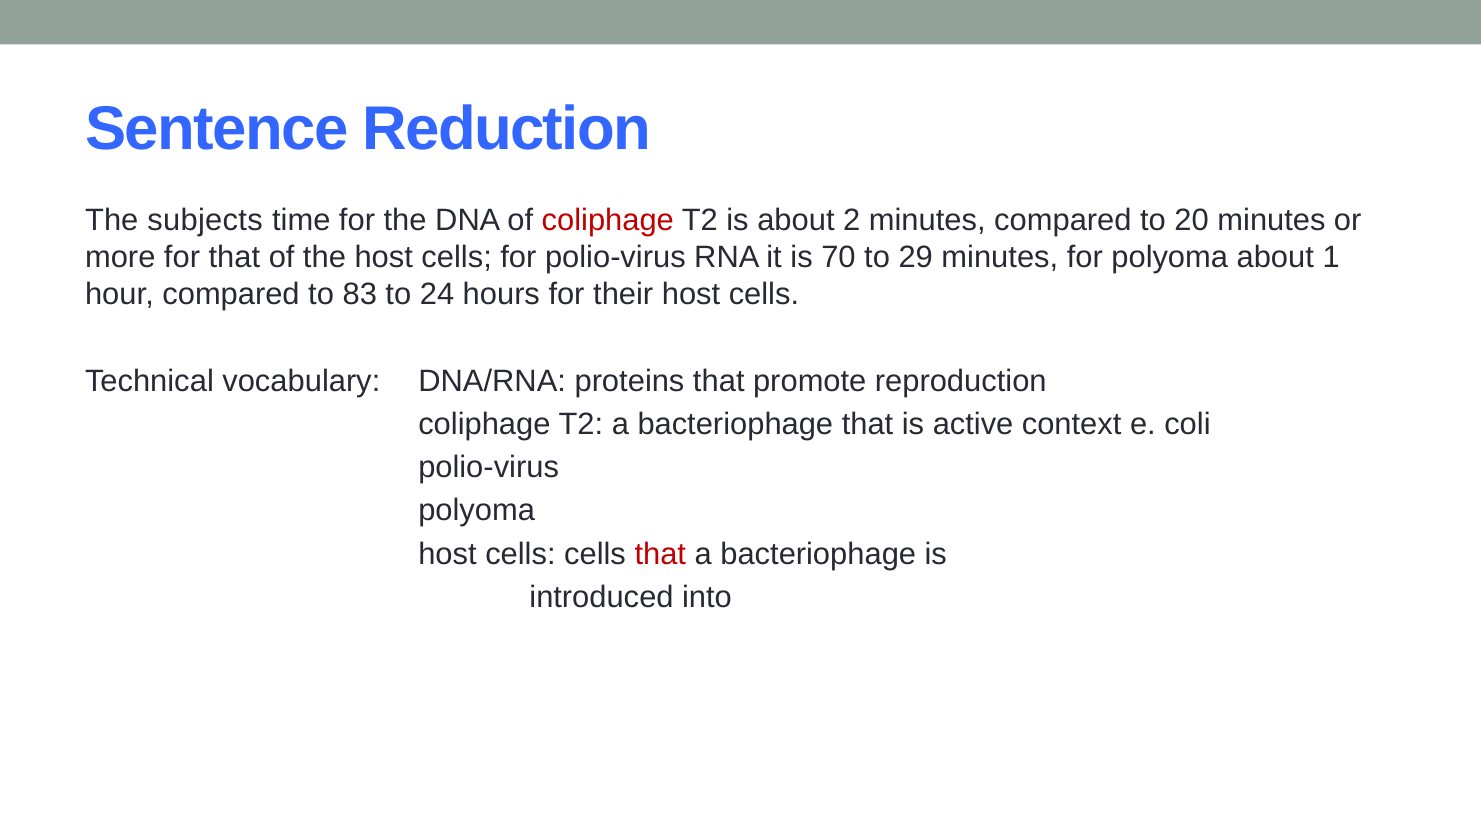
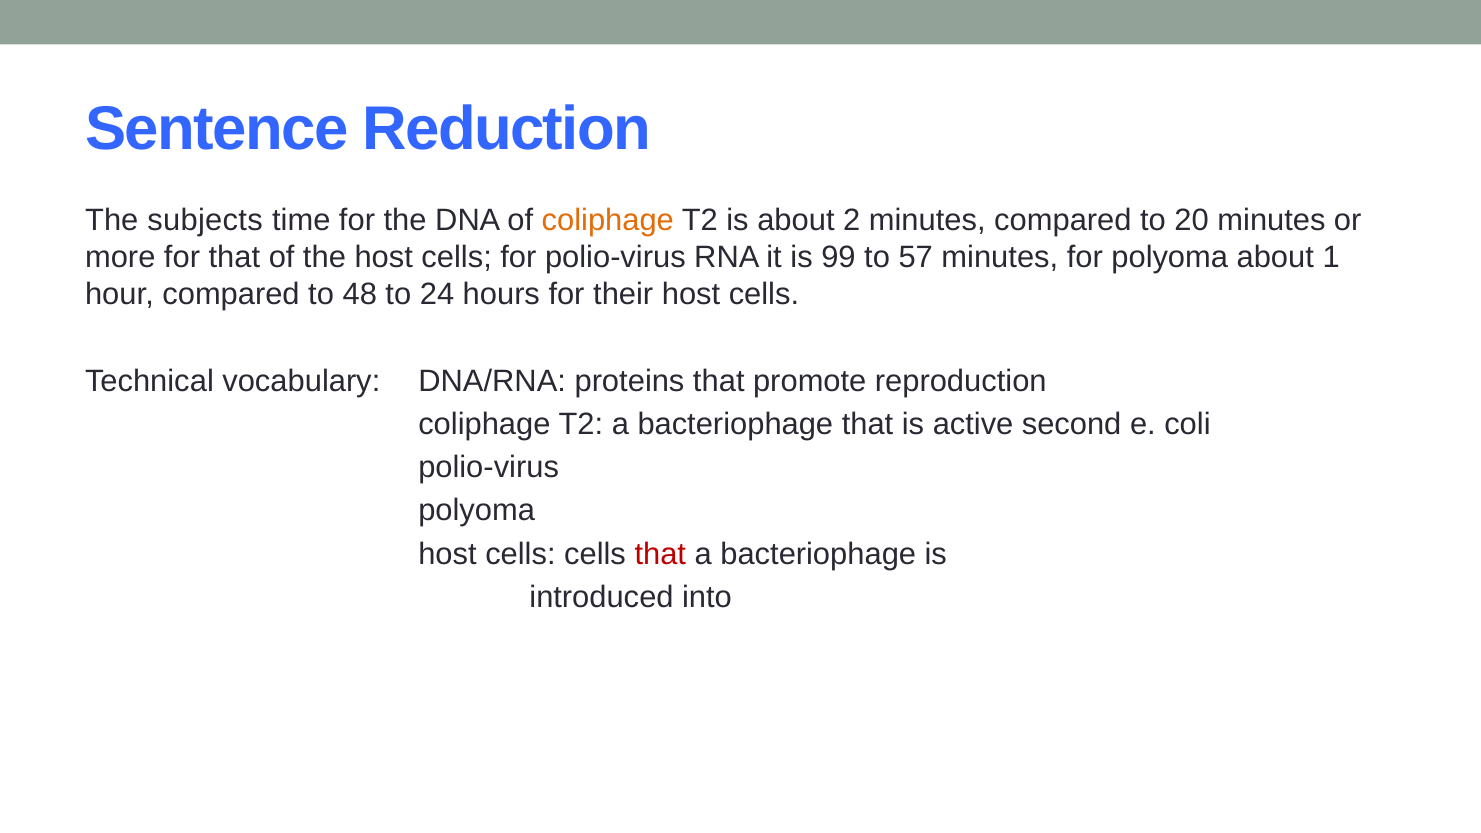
coliphage at (608, 221) colour: red -> orange
70: 70 -> 99
29: 29 -> 57
83: 83 -> 48
context: context -> second
